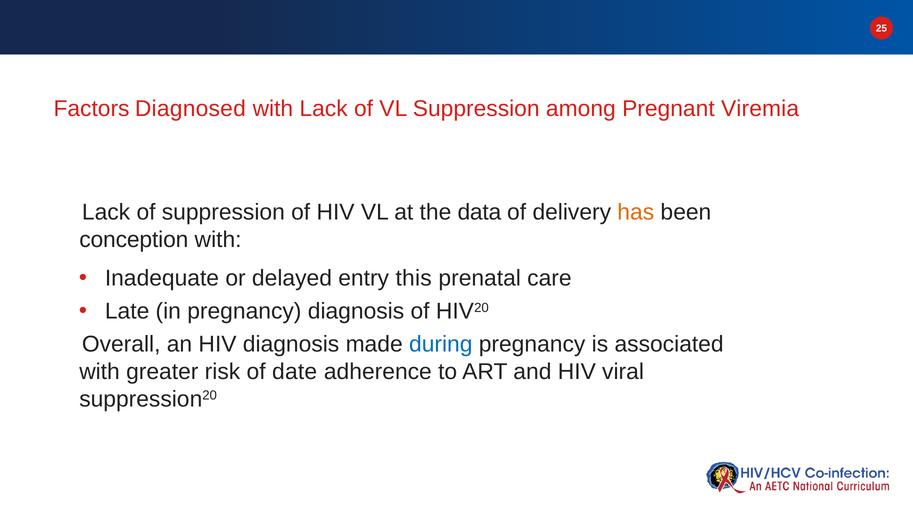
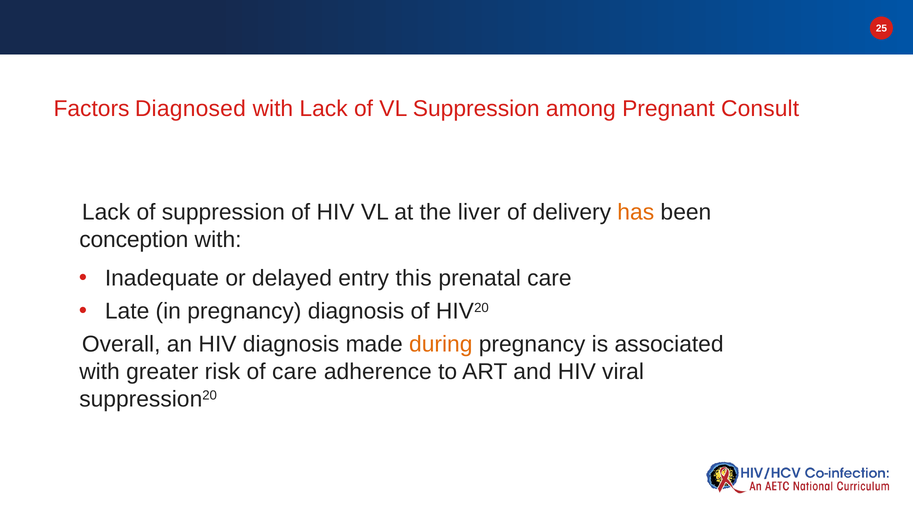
Viremia: Viremia -> Consult
data: data -> liver
during colour: blue -> orange
of date: date -> care
